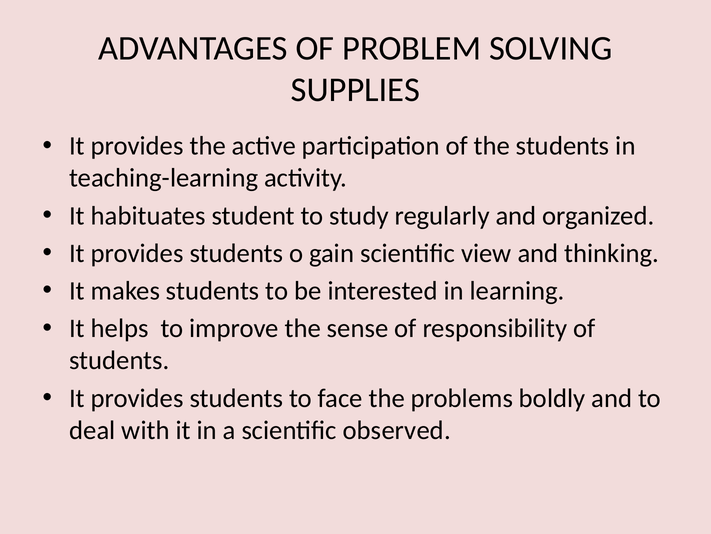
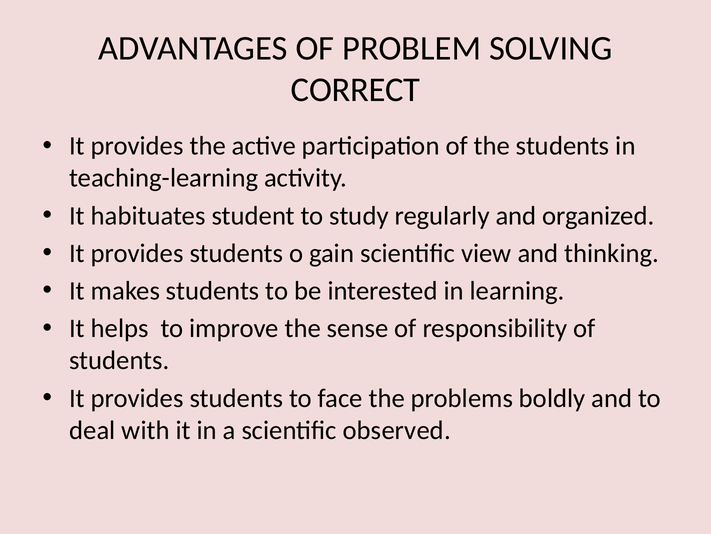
SUPPLIES: SUPPLIES -> CORRECT
